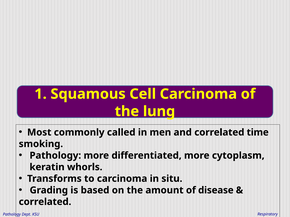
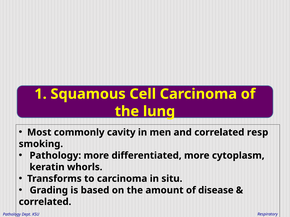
called: called -> cavity
time: time -> resp
